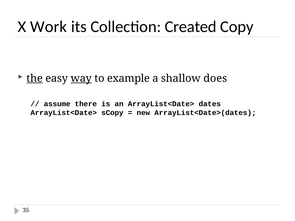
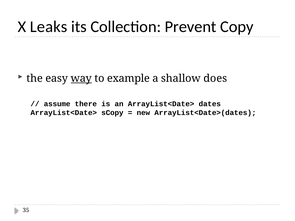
Work: Work -> Leaks
Created: Created -> Prevent
the underline: present -> none
